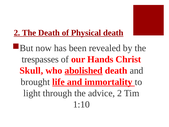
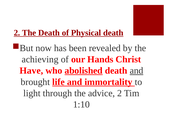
trespasses: trespasses -> achieving
Skull: Skull -> Have
and at (137, 71) underline: none -> present
